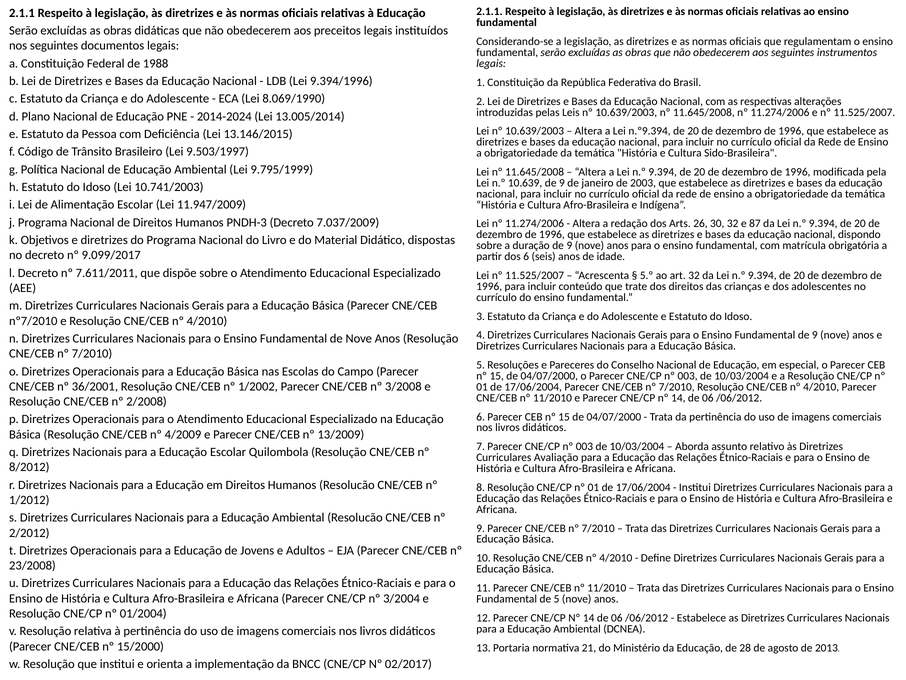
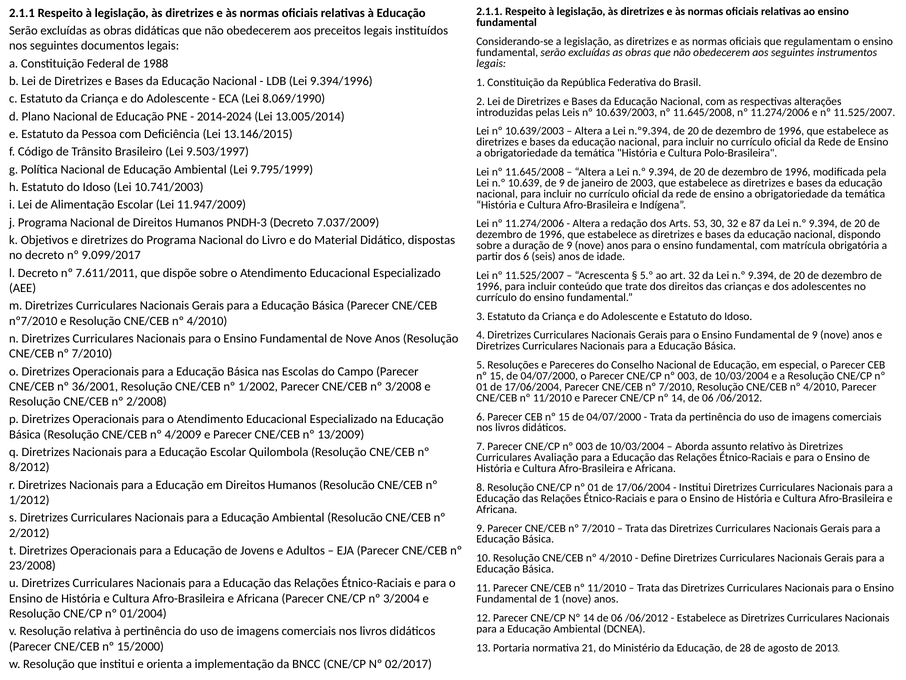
Sido-Brasileira: Sido-Brasileira -> Polo-Brasileira
26: 26 -> 53
de 5: 5 -> 1
